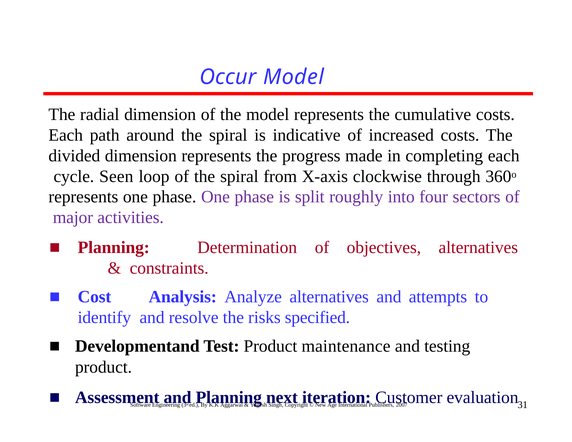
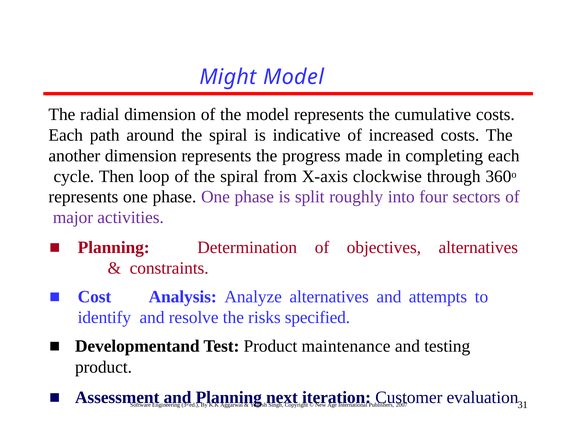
Occur: Occur -> Might
divided: divided -> another
Seen: Seen -> Then
